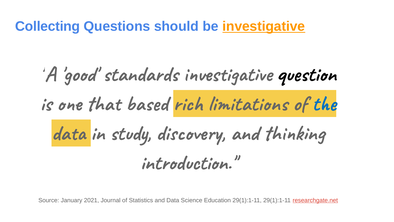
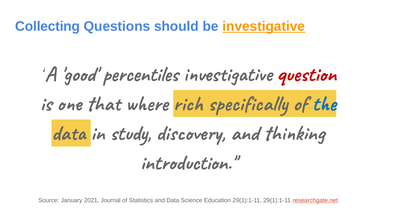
standards: standards -> percentiles
question colour: black -> red
based: based -> where
limitations: limitations -> specifically
